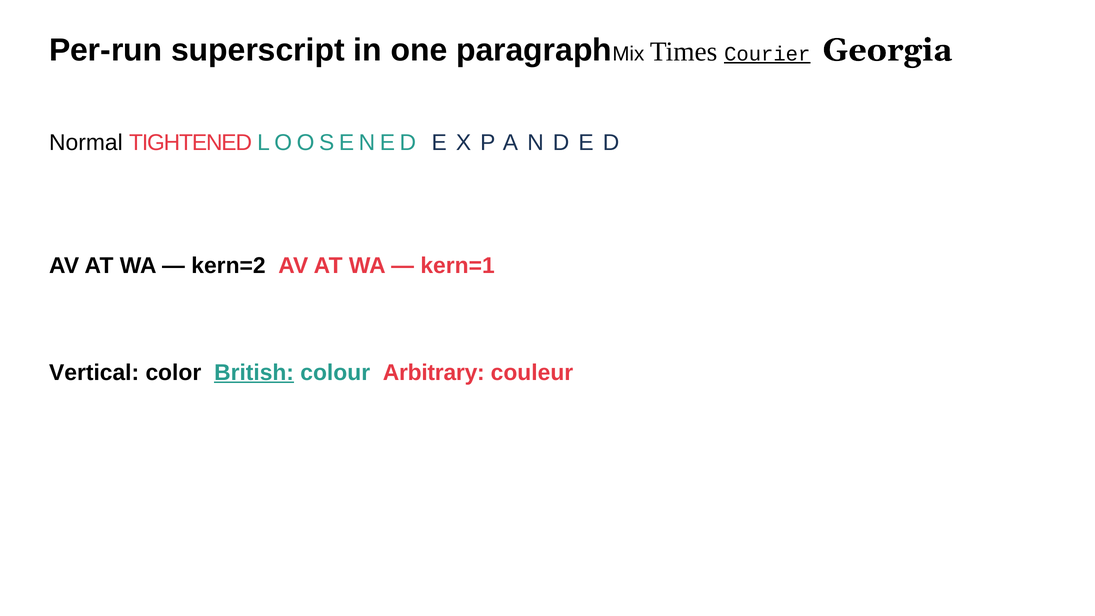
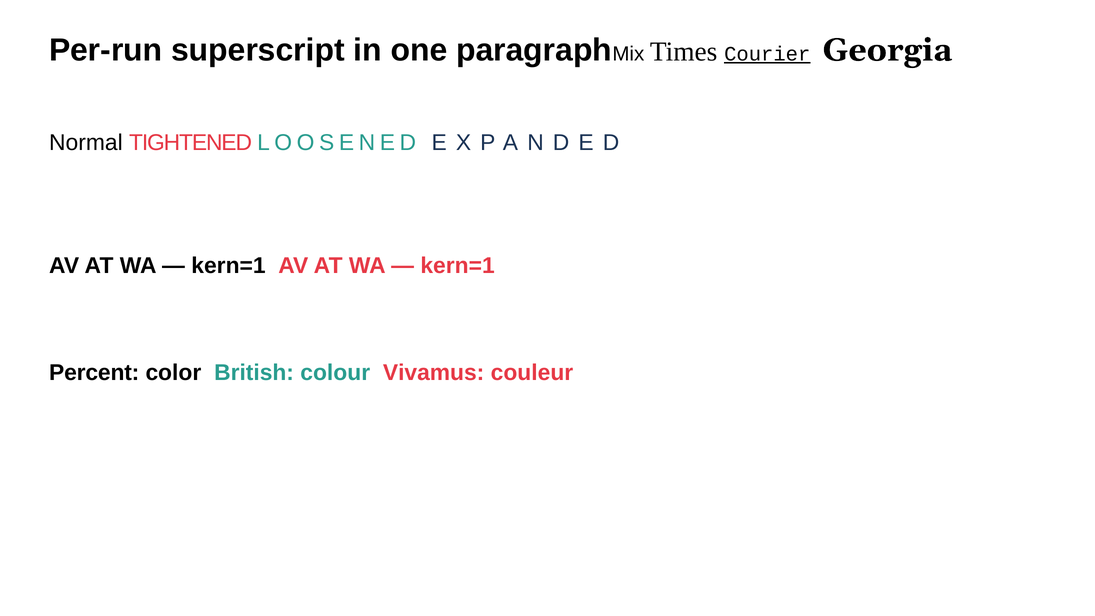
kern=2 at (228, 266): kern=2 -> kern=1
Vertical: Vertical -> Percent
British underline: present -> none
Arbitrary: Arbitrary -> Vivamus
